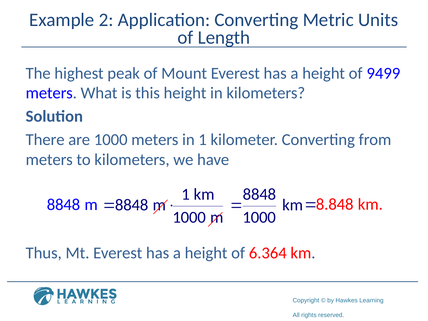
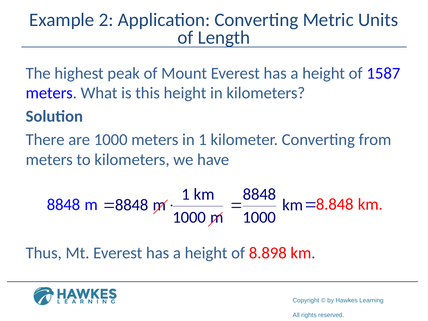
9499: 9499 -> 1587
6.364: 6.364 -> 8.898
